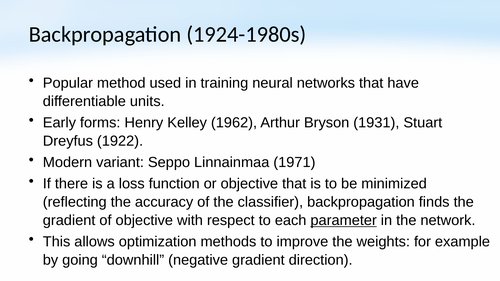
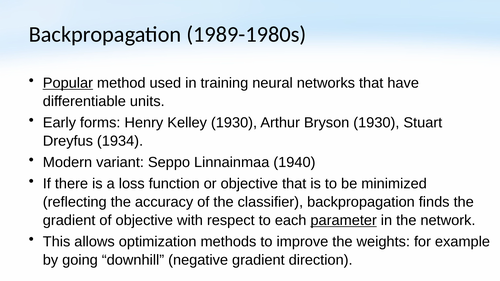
1924-1980s: 1924-1980s -> 1989-1980s
Popular underline: none -> present
Kelley 1962: 1962 -> 1930
Bryson 1931: 1931 -> 1930
1922: 1922 -> 1934
1971: 1971 -> 1940
